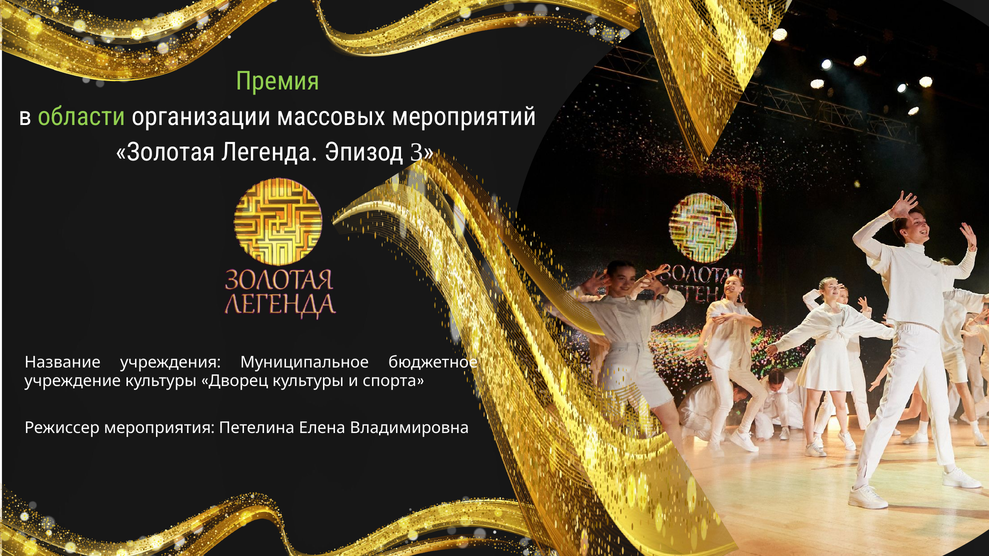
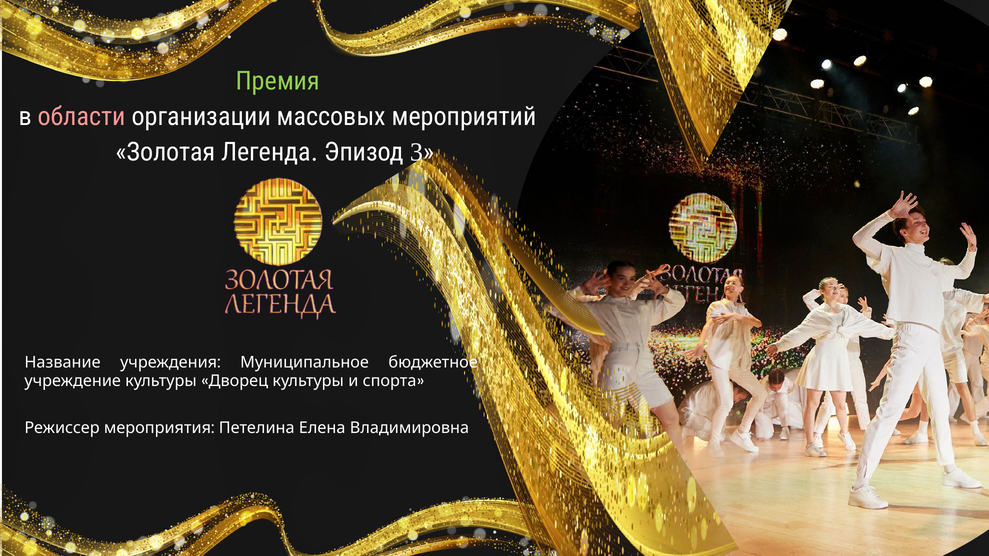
области colour: light green -> pink
